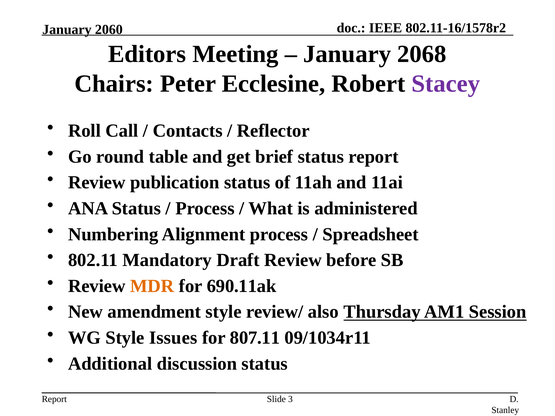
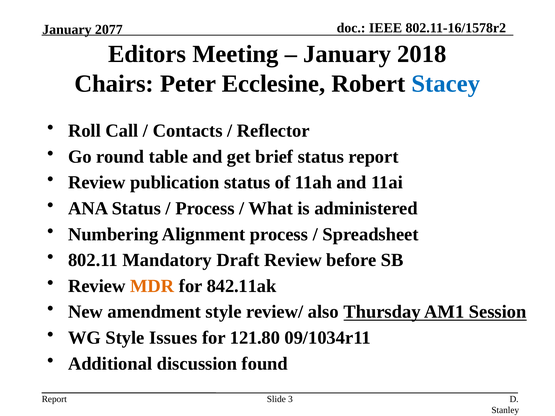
2060: 2060 -> 2077
2068: 2068 -> 2018
Stacey colour: purple -> blue
690.11ak: 690.11ak -> 842.11ak
807.11: 807.11 -> 121.80
discussion status: status -> found
